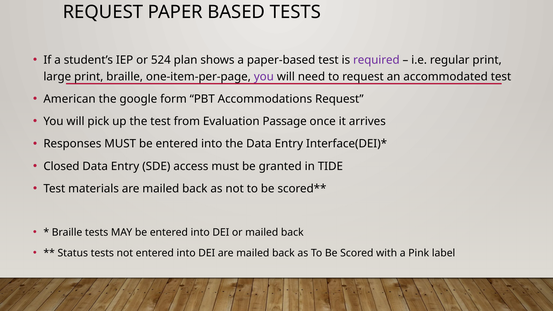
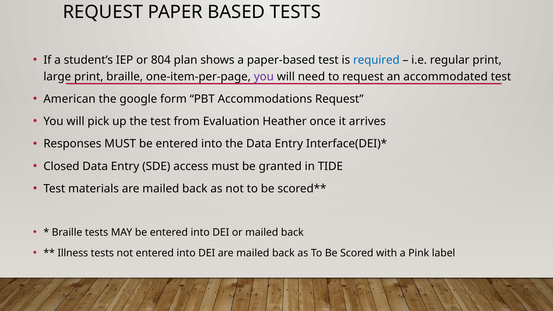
524: 524 -> 804
required colour: purple -> blue
Passage: Passage -> Heather
Status: Status -> Illness
